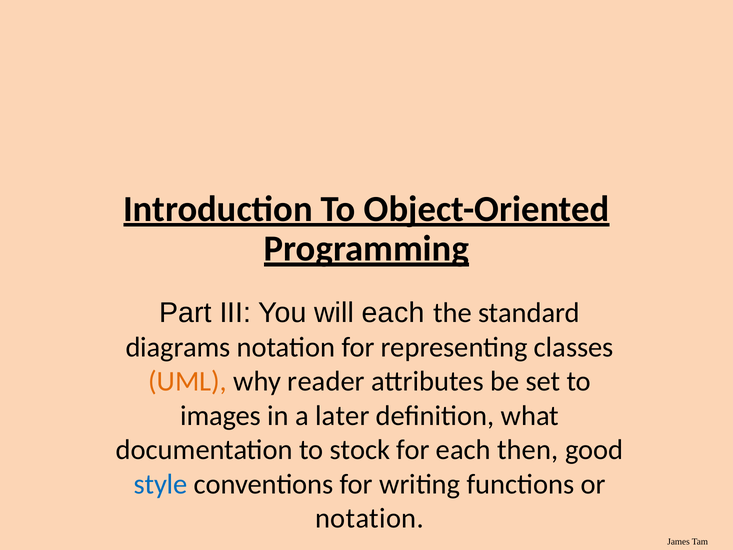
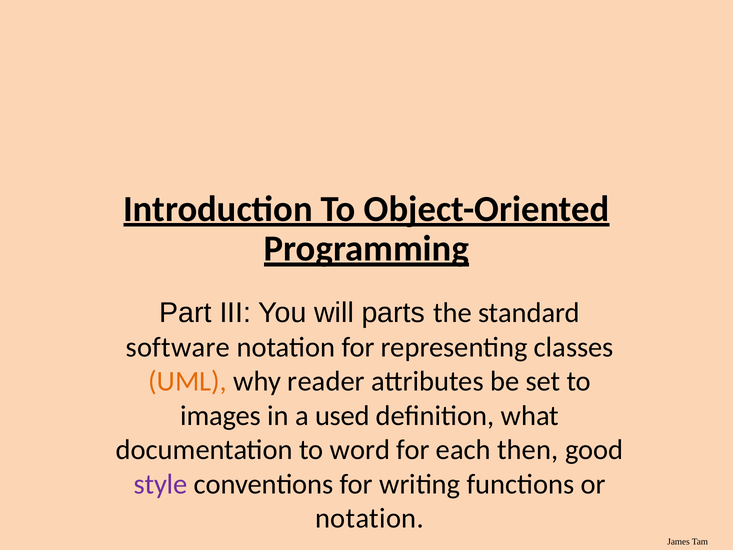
will each: each -> parts
diagrams: diagrams -> software
later: later -> used
stock: stock -> word
style colour: blue -> purple
